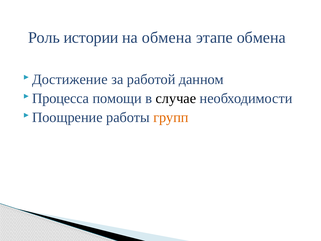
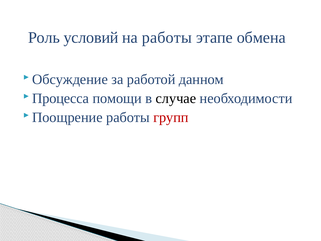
истории: истории -> условий
на обмена: обмена -> работы
Достижение: Достижение -> Обсуждение
групп colour: orange -> red
